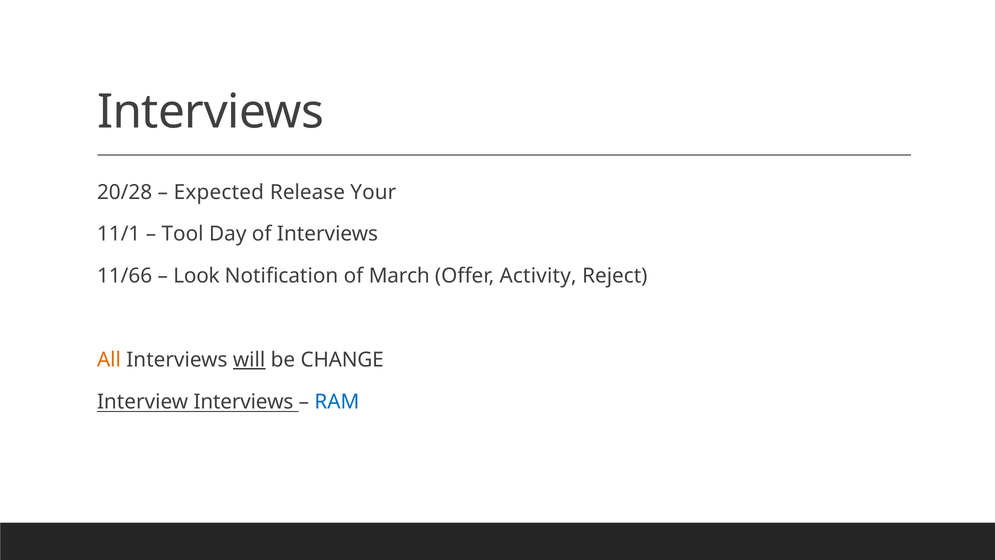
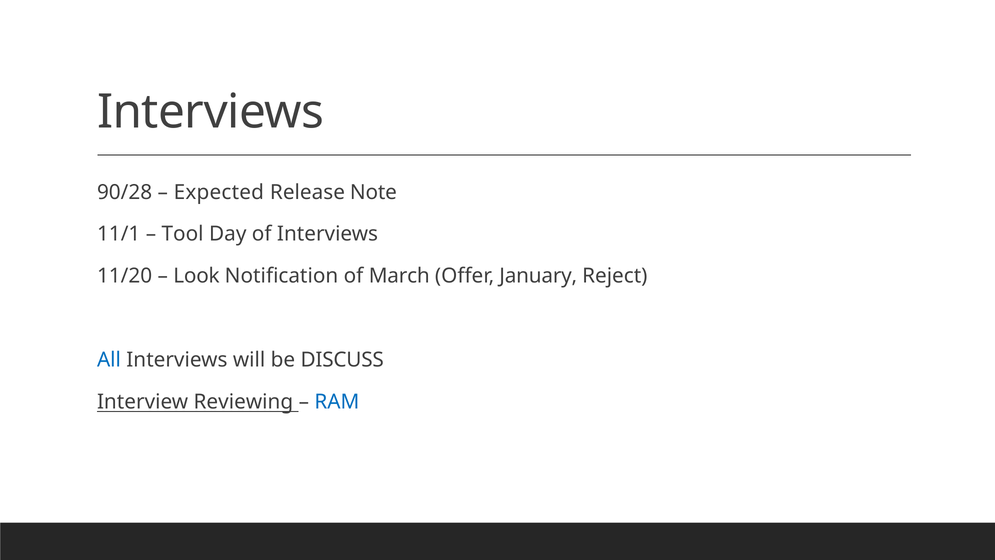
20/28: 20/28 -> 90/28
Your: Your -> Note
11/66: 11/66 -> 11/20
Activity: Activity -> January
All colour: orange -> blue
will underline: present -> none
CHANGE: CHANGE -> DISCUSS
Interview Interviews: Interviews -> Reviewing
